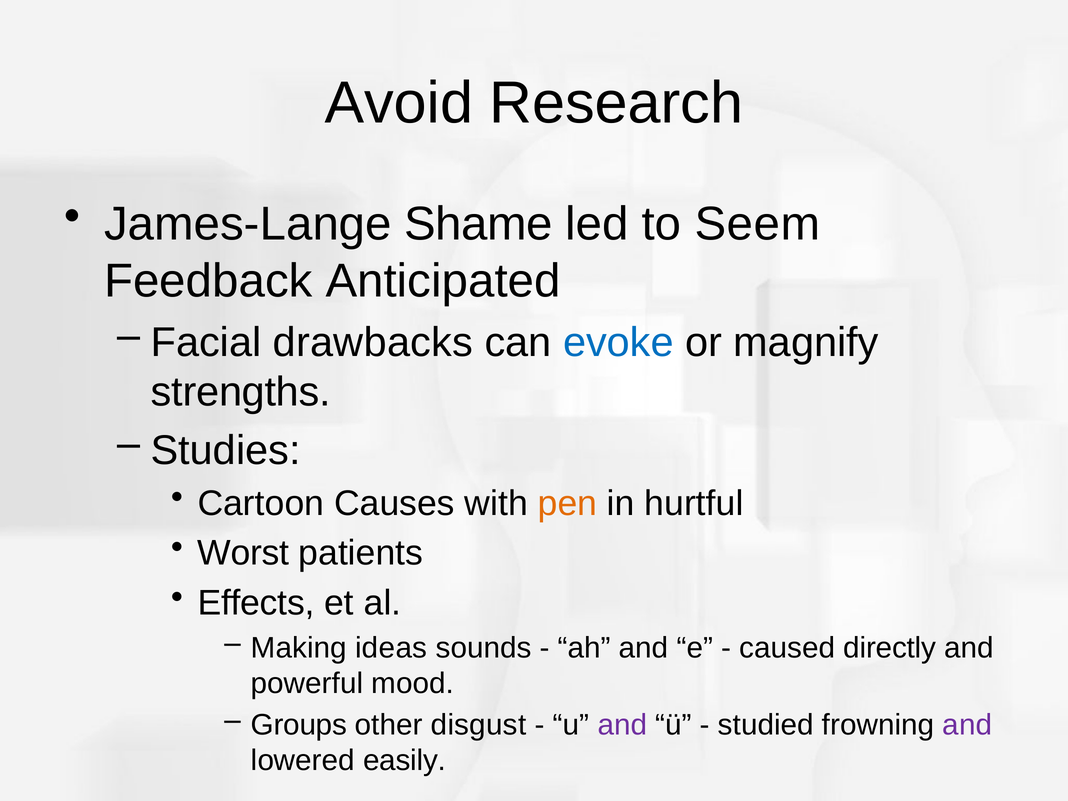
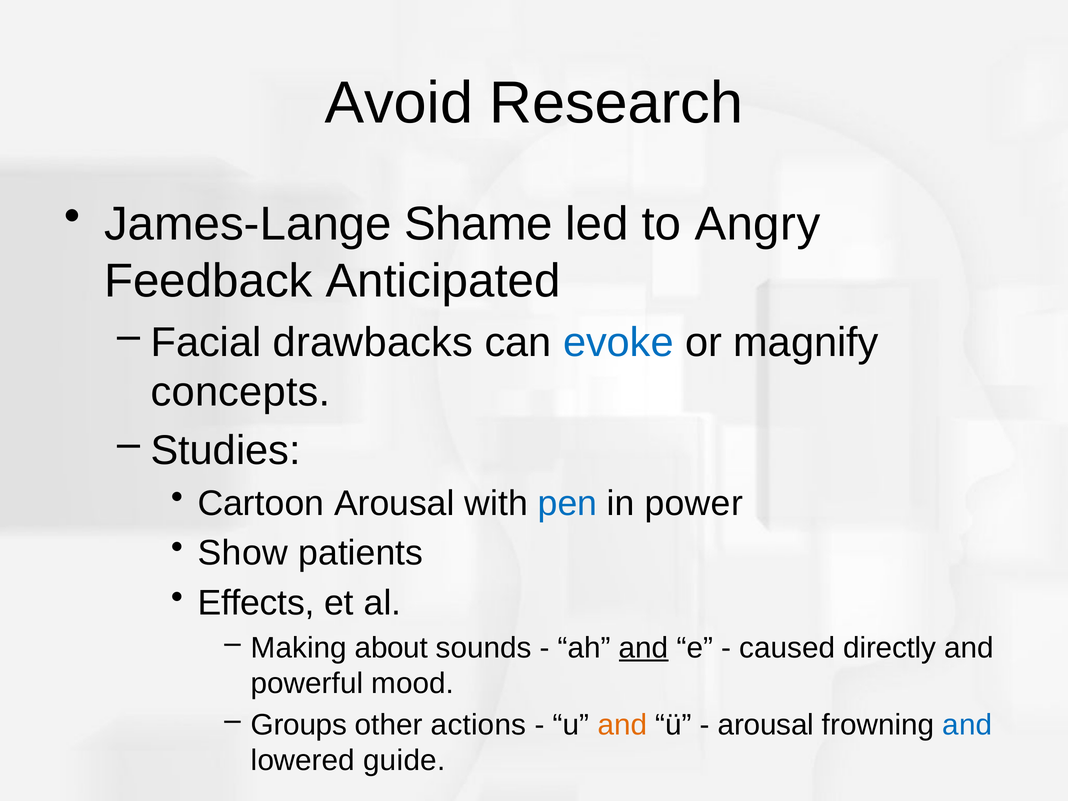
Seem: Seem -> Angry
strengths: strengths -> concepts
Cartoon Causes: Causes -> Arousal
pen colour: orange -> blue
hurtful: hurtful -> power
Worst: Worst -> Show
ideas: ideas -> about
and at (644, 648) underline: none -> present
disgust: disgust -> actions
and at (622, 725) colour: purple -> orange
studied at (766, 725): studied -> arousal
and at (967, 725) colour: purple -> blue
easily: easily -> guide
